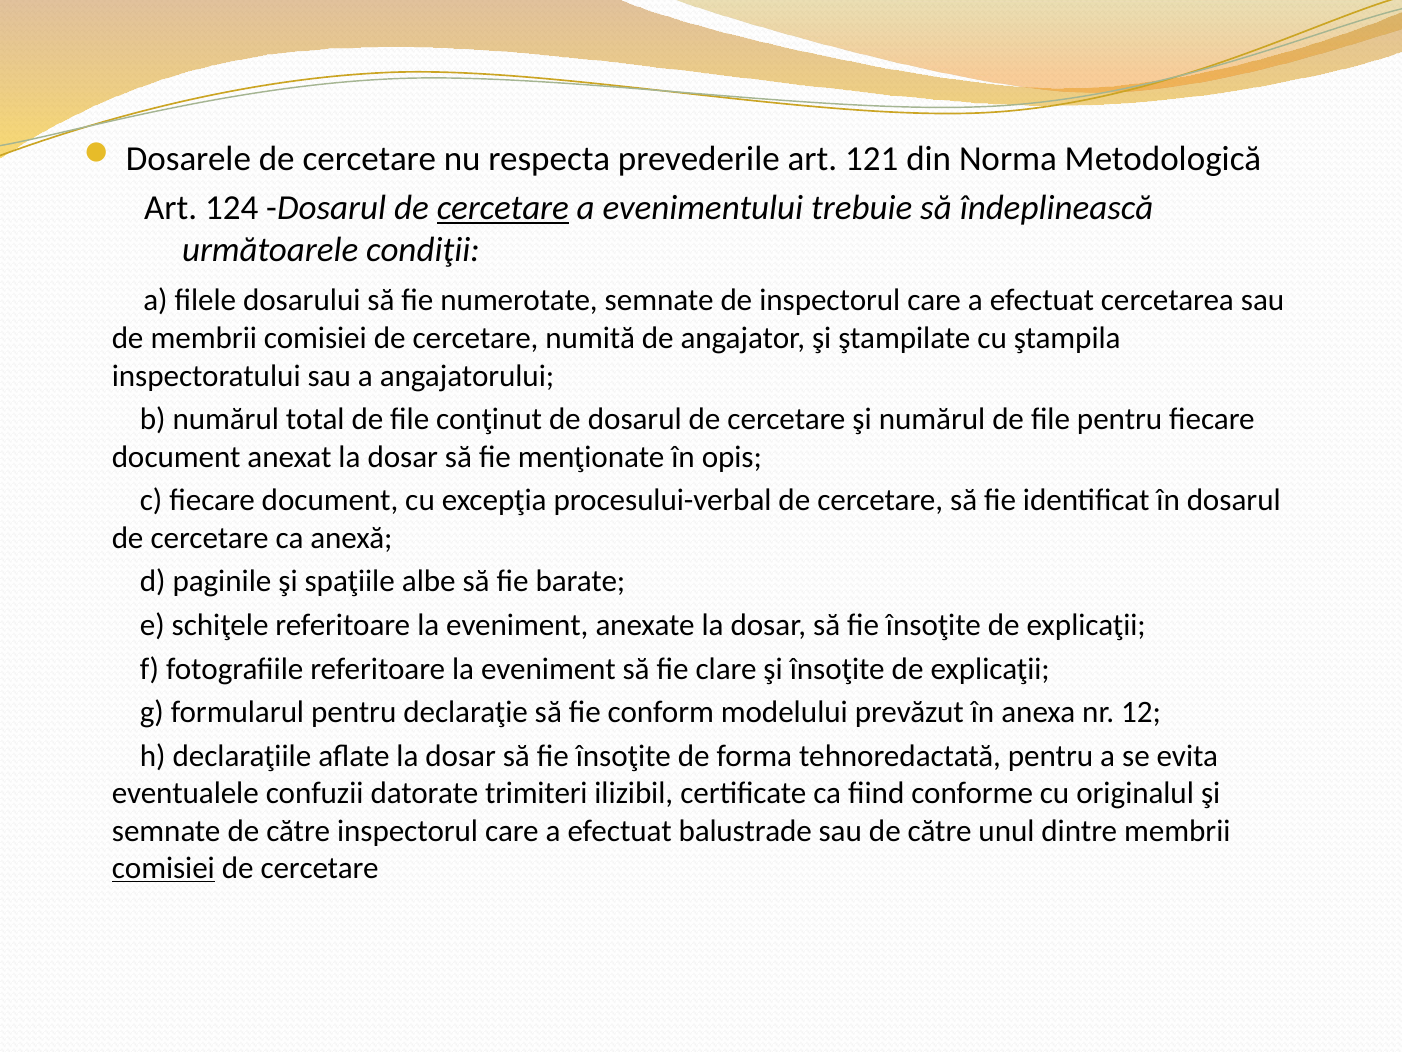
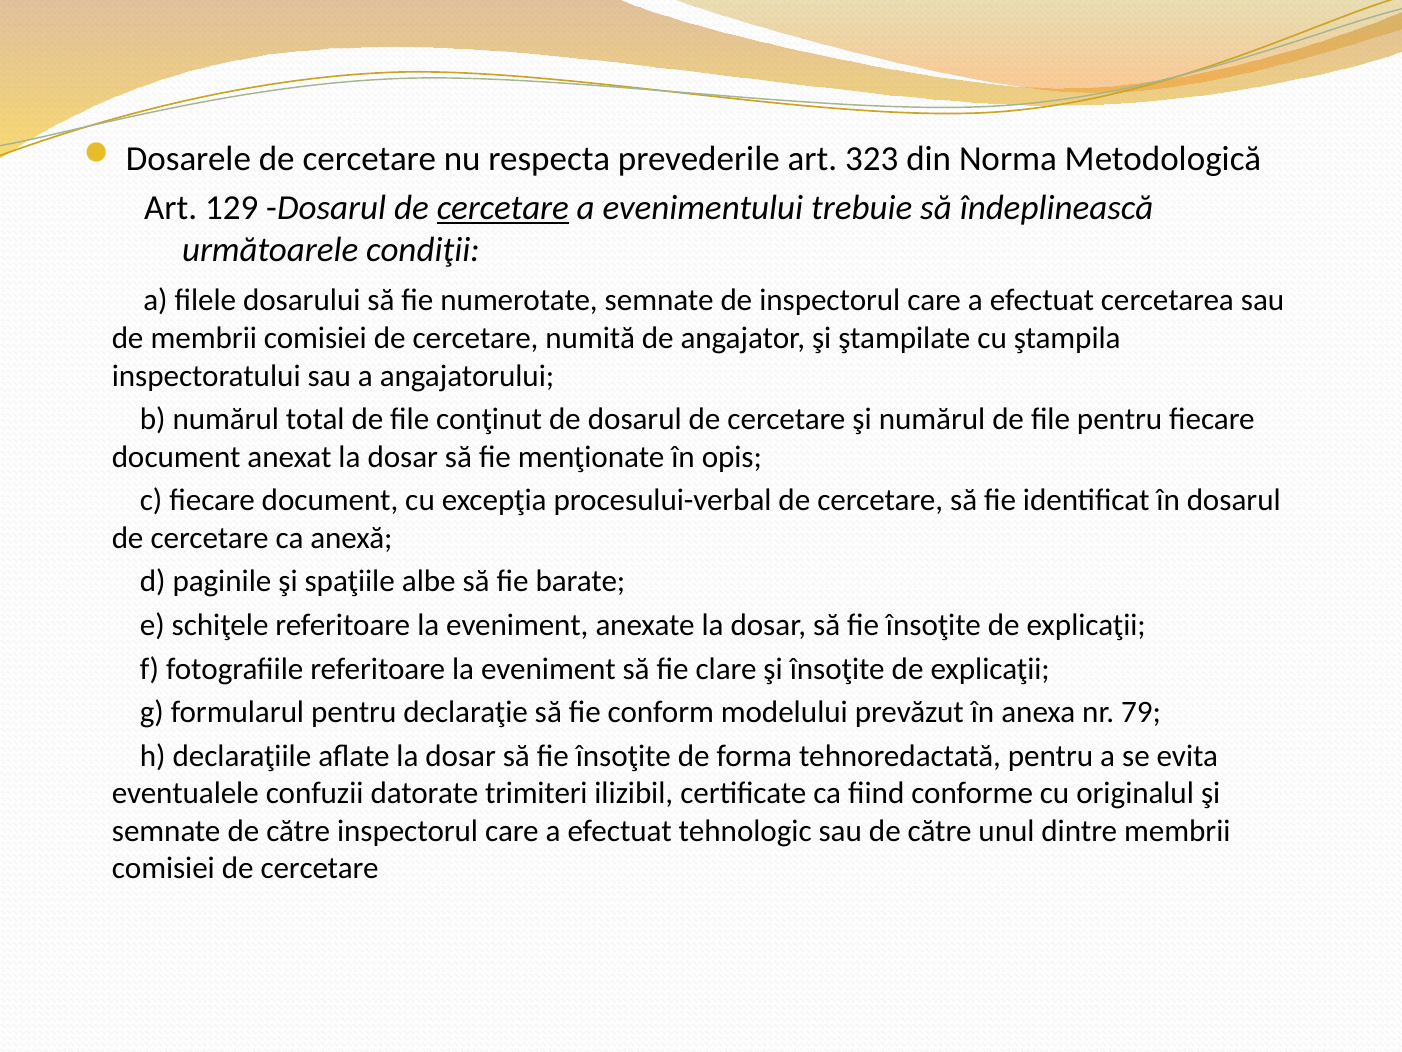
121: 121 -> 323
124: 124 -> 129
12: 12 -> 79
balustrade: balustrade -> tehnologic
comisiei at (163, 868) underline: present -> none
